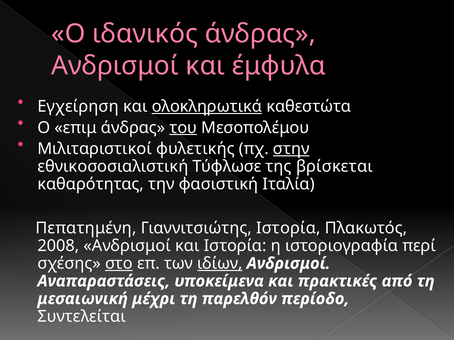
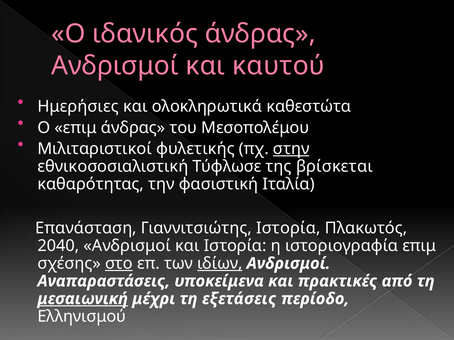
έμφυλα: έμφυλα -> καυτού
Εγχείρηση: Εγχείρηση -> Ημερήσιες
ολοκληρωτικά underline: present -> none
του underline: present -> none
Πεπατημένη: Πεπατημένη -> Επανάσταση
2008: 2008 -> 2040
ιστοριογραφία περί: περί -> επιμ
μεσαιωνική underline: none -> present
παρελθόν: παρελθόν -> εξετάσεις
Συντελείται: Συντελείται -> Ελληνισμού
